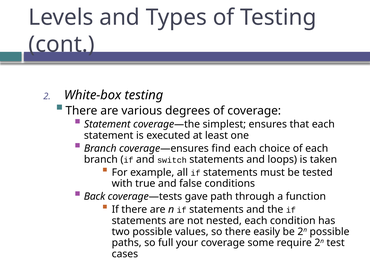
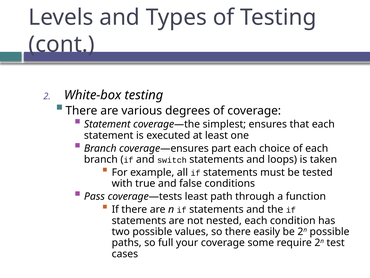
find: find -> part
Back: Back -> Pass
coverage—tests gave: gave -> least
